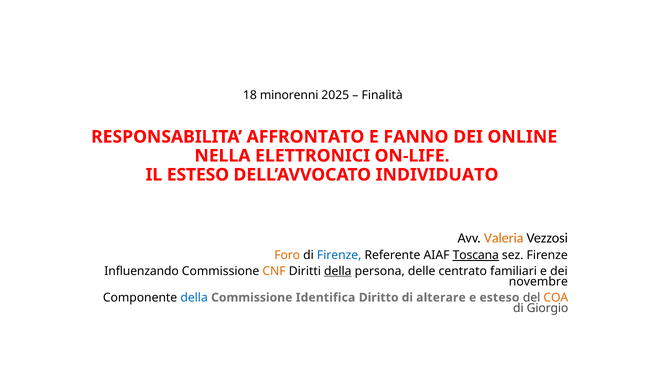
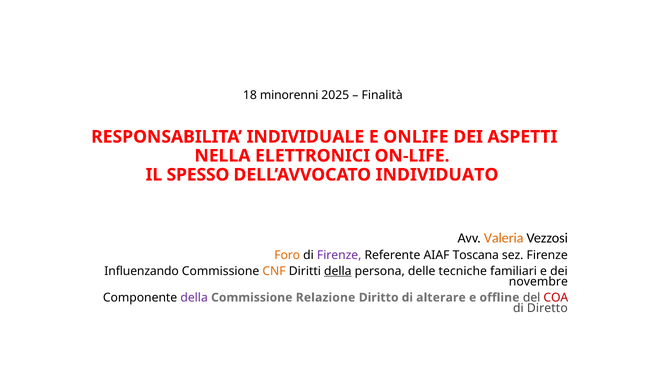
AFFRONTATO: AFFRONTATO -> INDIVIDUALE
FANNO: FANNO -> ONLIFE
ONLINE: ONLINE -> ASPETTI
IL ESTESO: ESTESO -> SPESSO
Firenze at (339, 255) colour: blue -> purple
Toscana underline: present -> none
centrato: centrato -> tecniche
della at (194, 298) colour: blue -> purple
Identifica: Identifica -> Relazione
e esteso: esteso -> offline
COA colour: orange -> red
Giorgio: Giorgio -> Diretto
